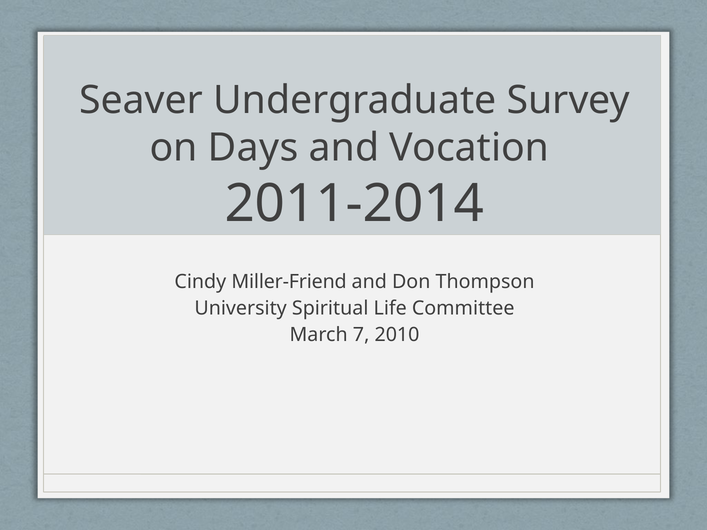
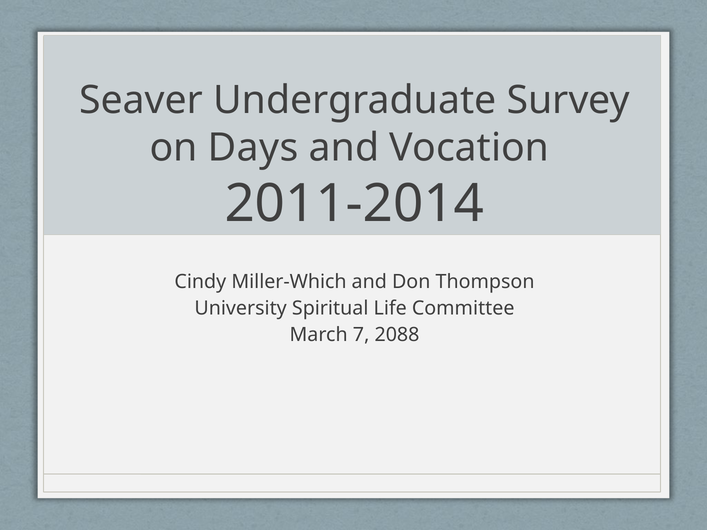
Miller-Friend: Miller-Friend -> Miller-Which
2010: 2010 -> 2088
